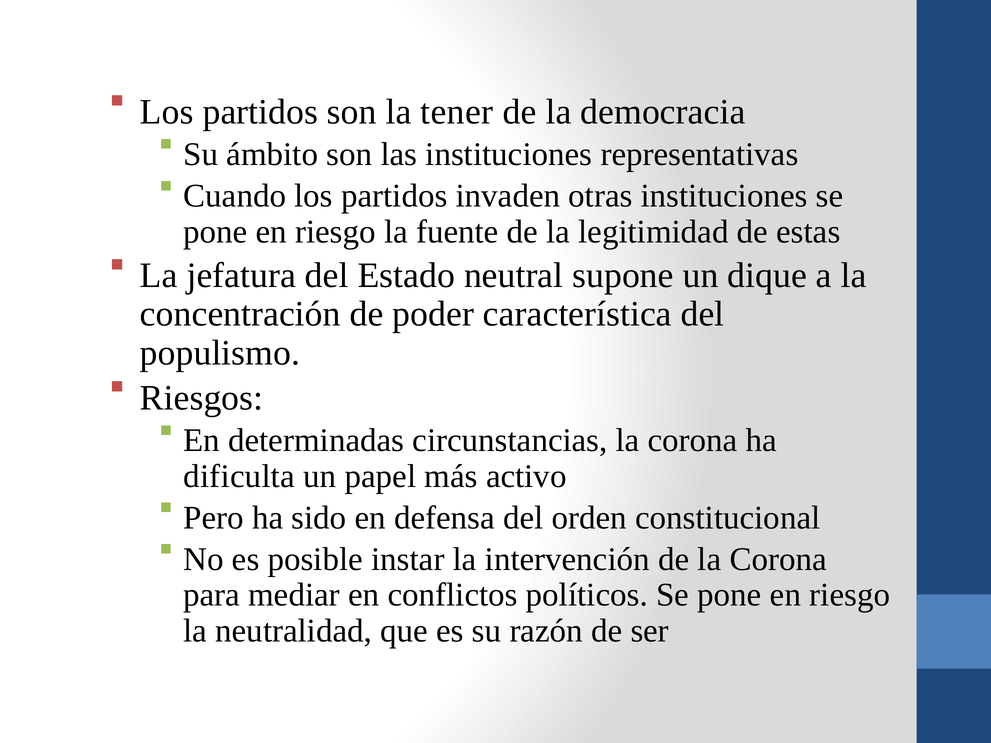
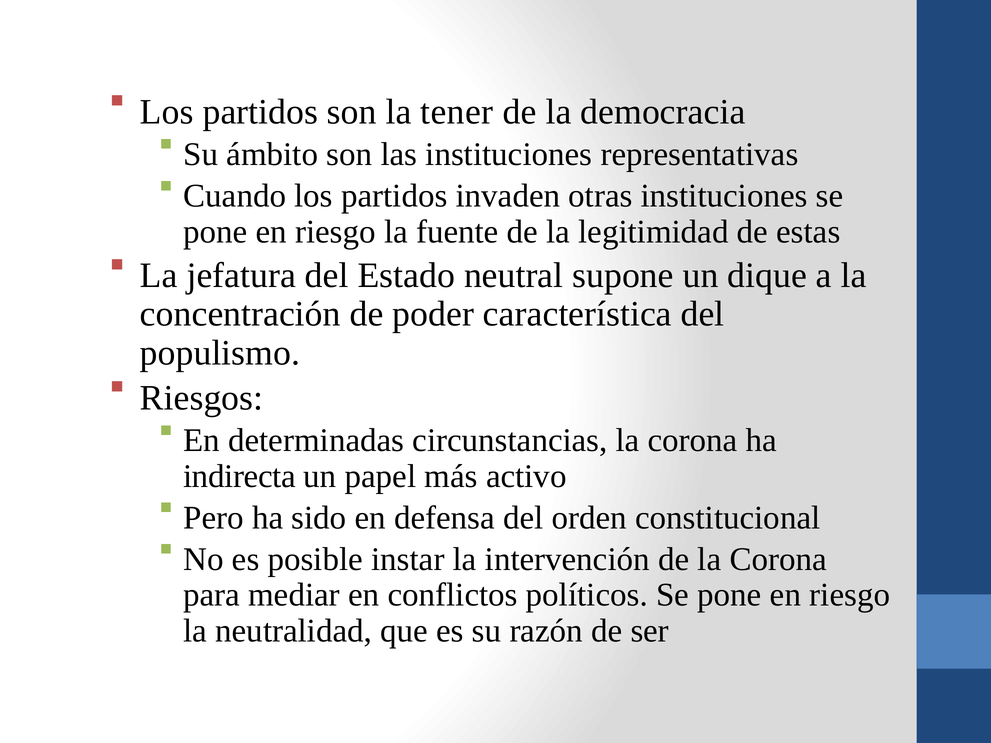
dificulta: dificulta -> indirecta
